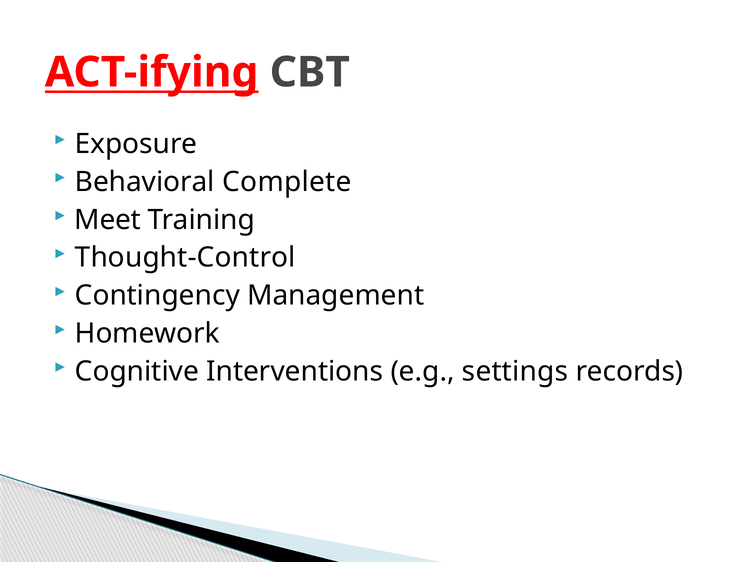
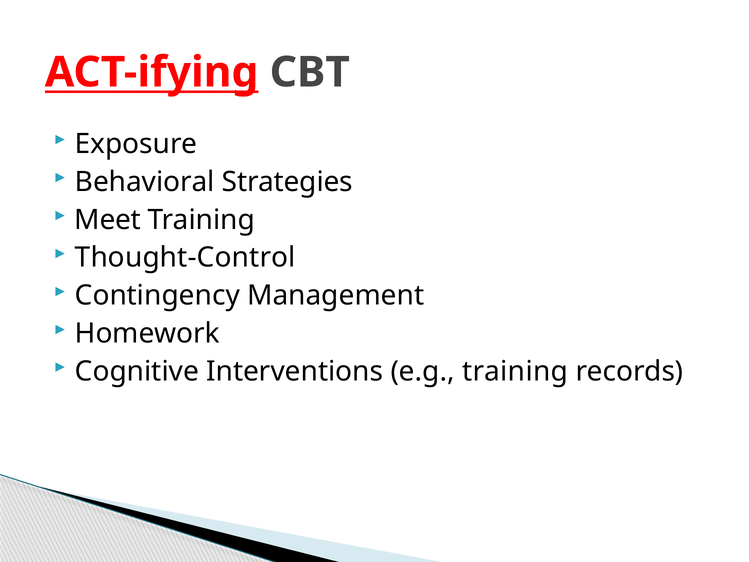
Complete: Complete -> Strategies
e.g settings: settings -> training
